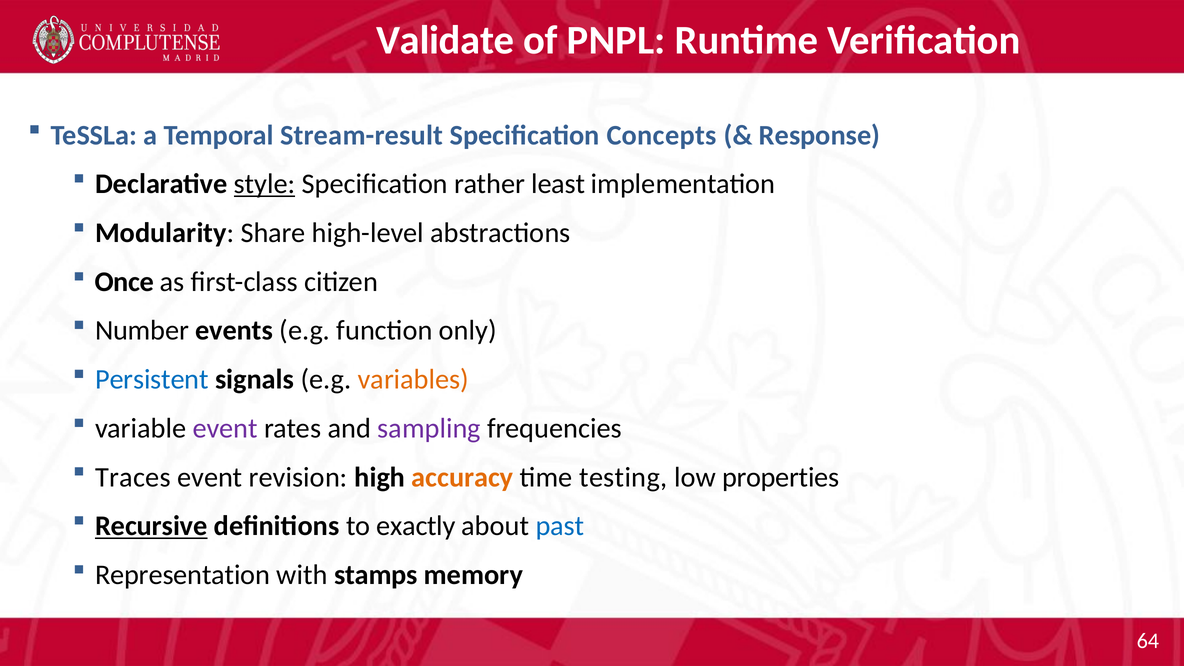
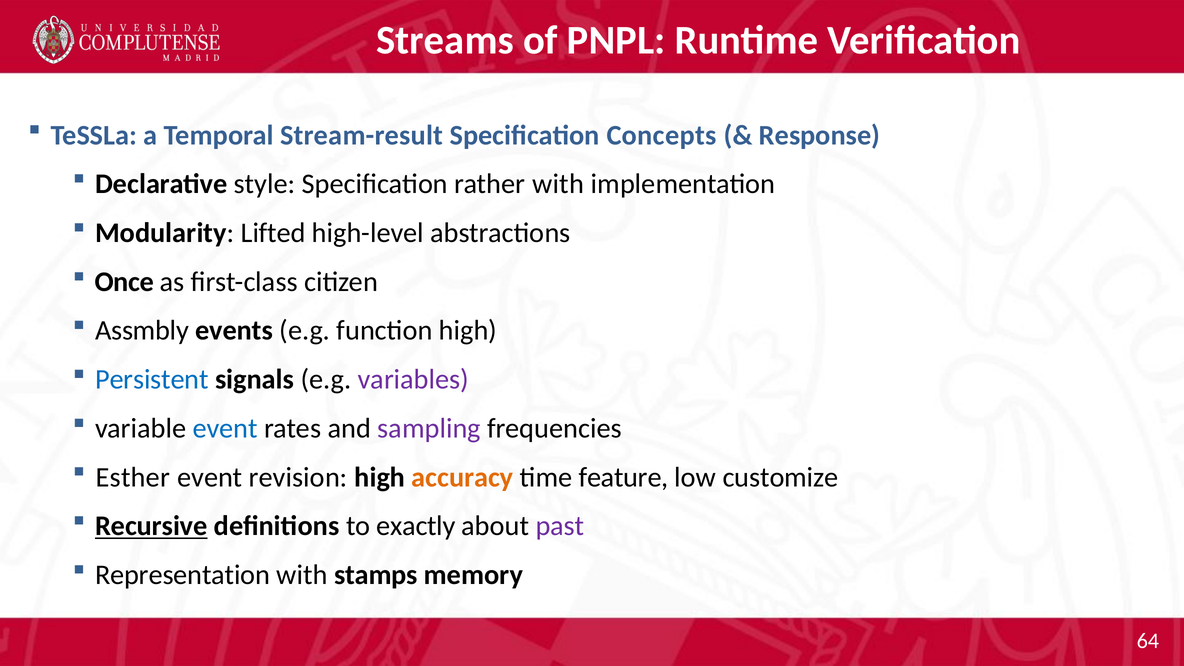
Validate: Validate -> Streams
style underline: present -> none
rather least: least -> with
Share: Share -> Lifted
Number: Number -> Assmbly
function only: only -> high
variables colour: orange -> purple
event at (225, 428) colour: purple -> blue
Traces: Traces -> Esther
testing: testing -> feature
properties: properties -> customize
past colour: blue -> purple
